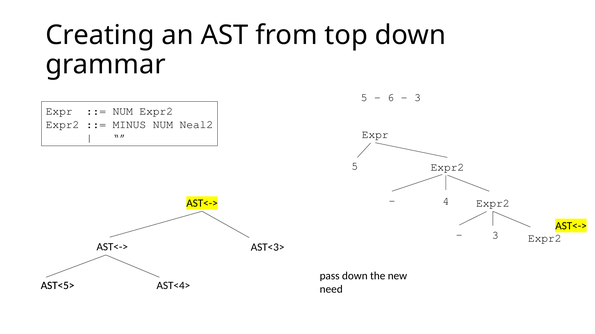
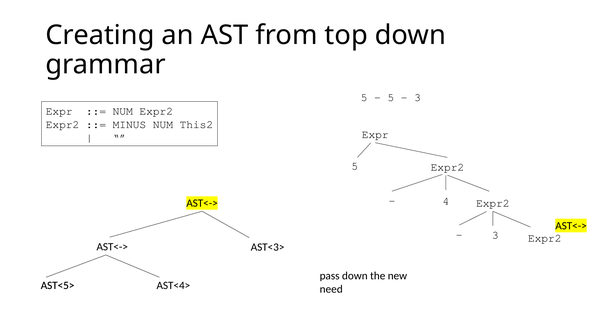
6 at (391, 98): 6 -> 5
Neal2: Neal2 -> This2
